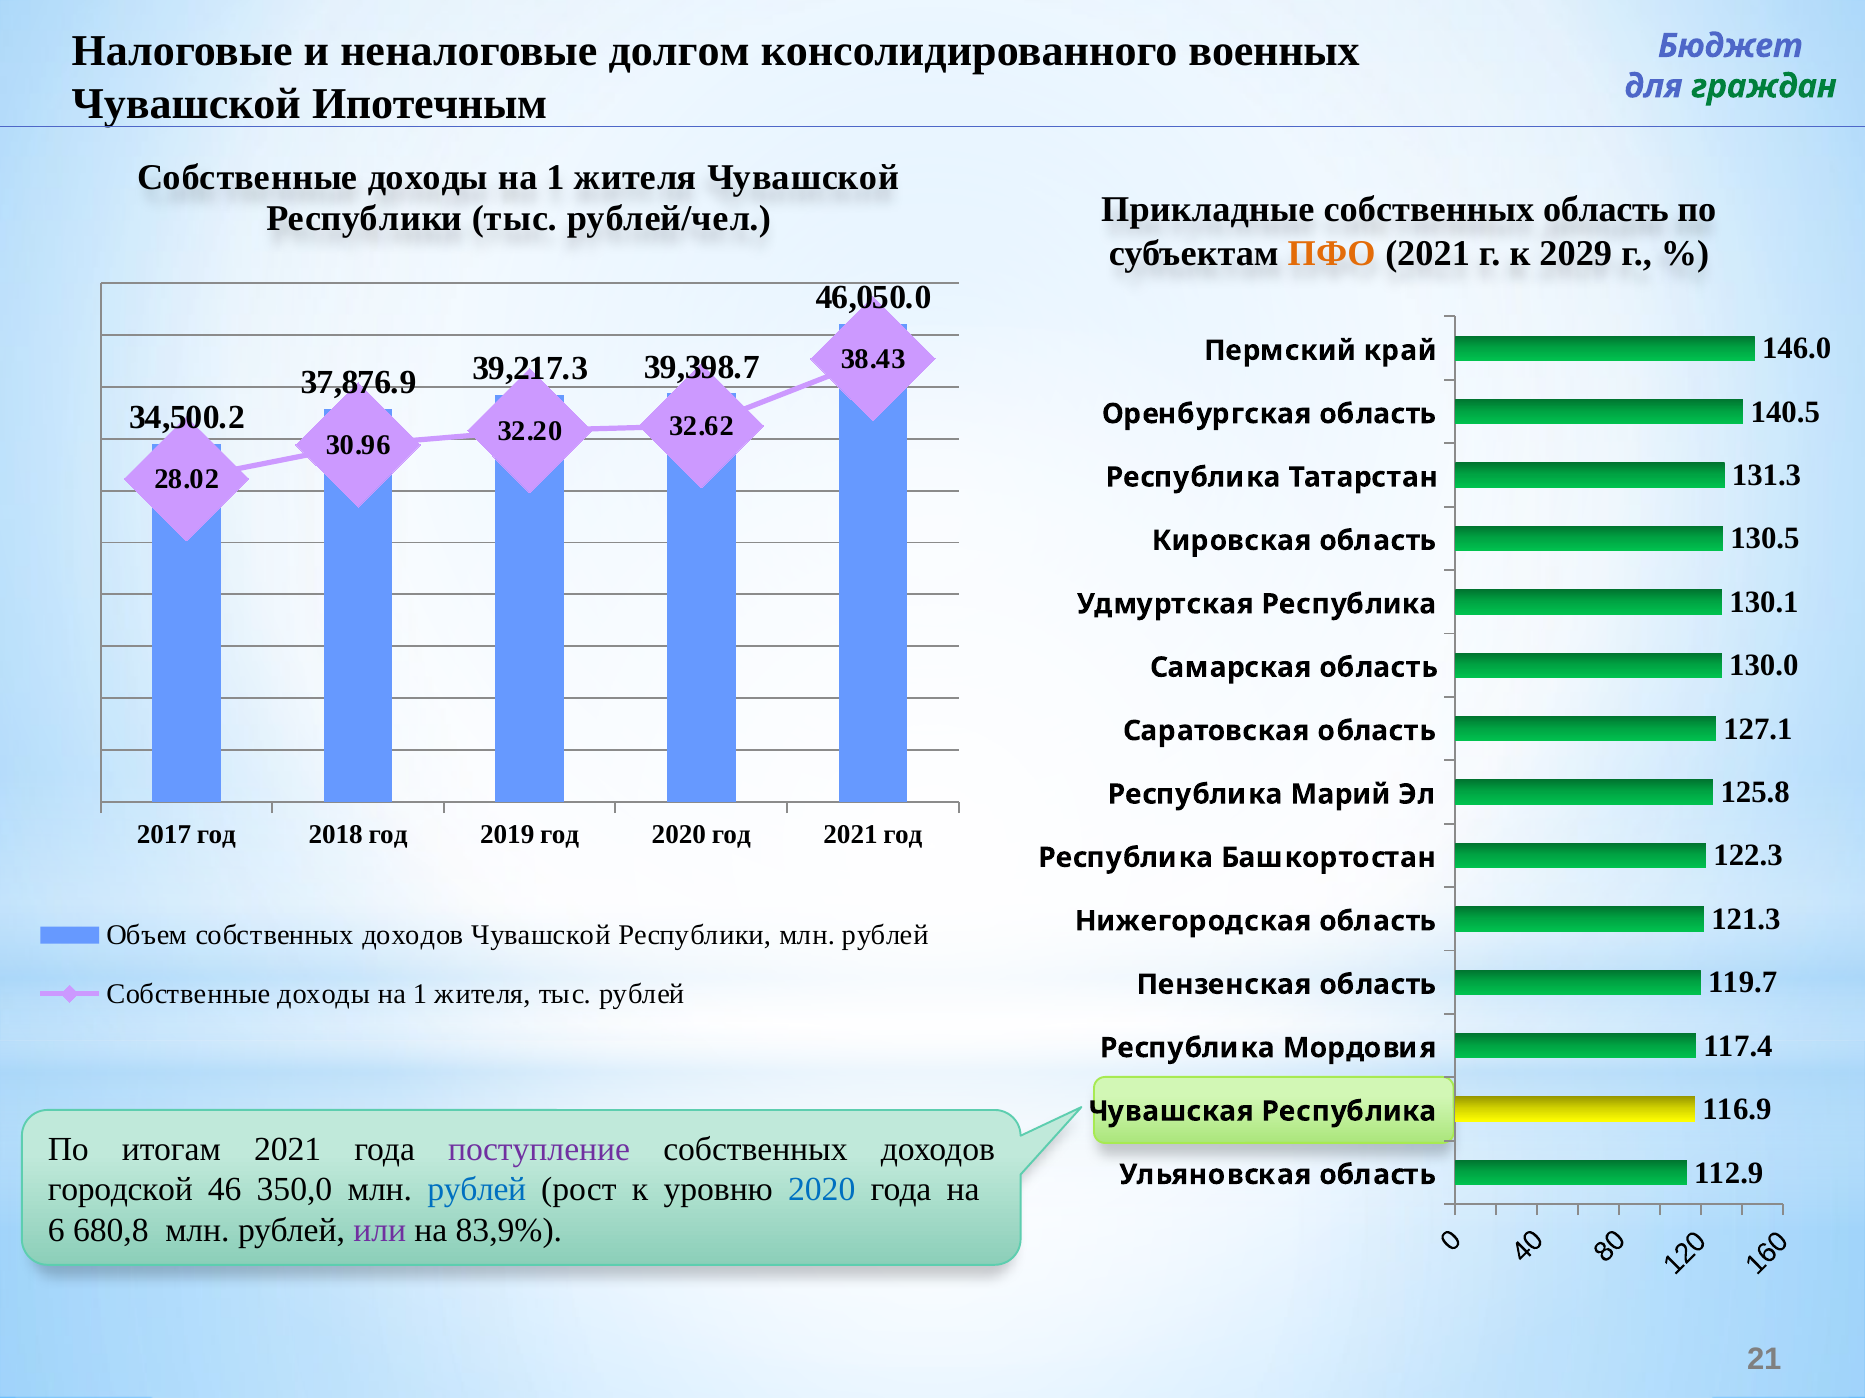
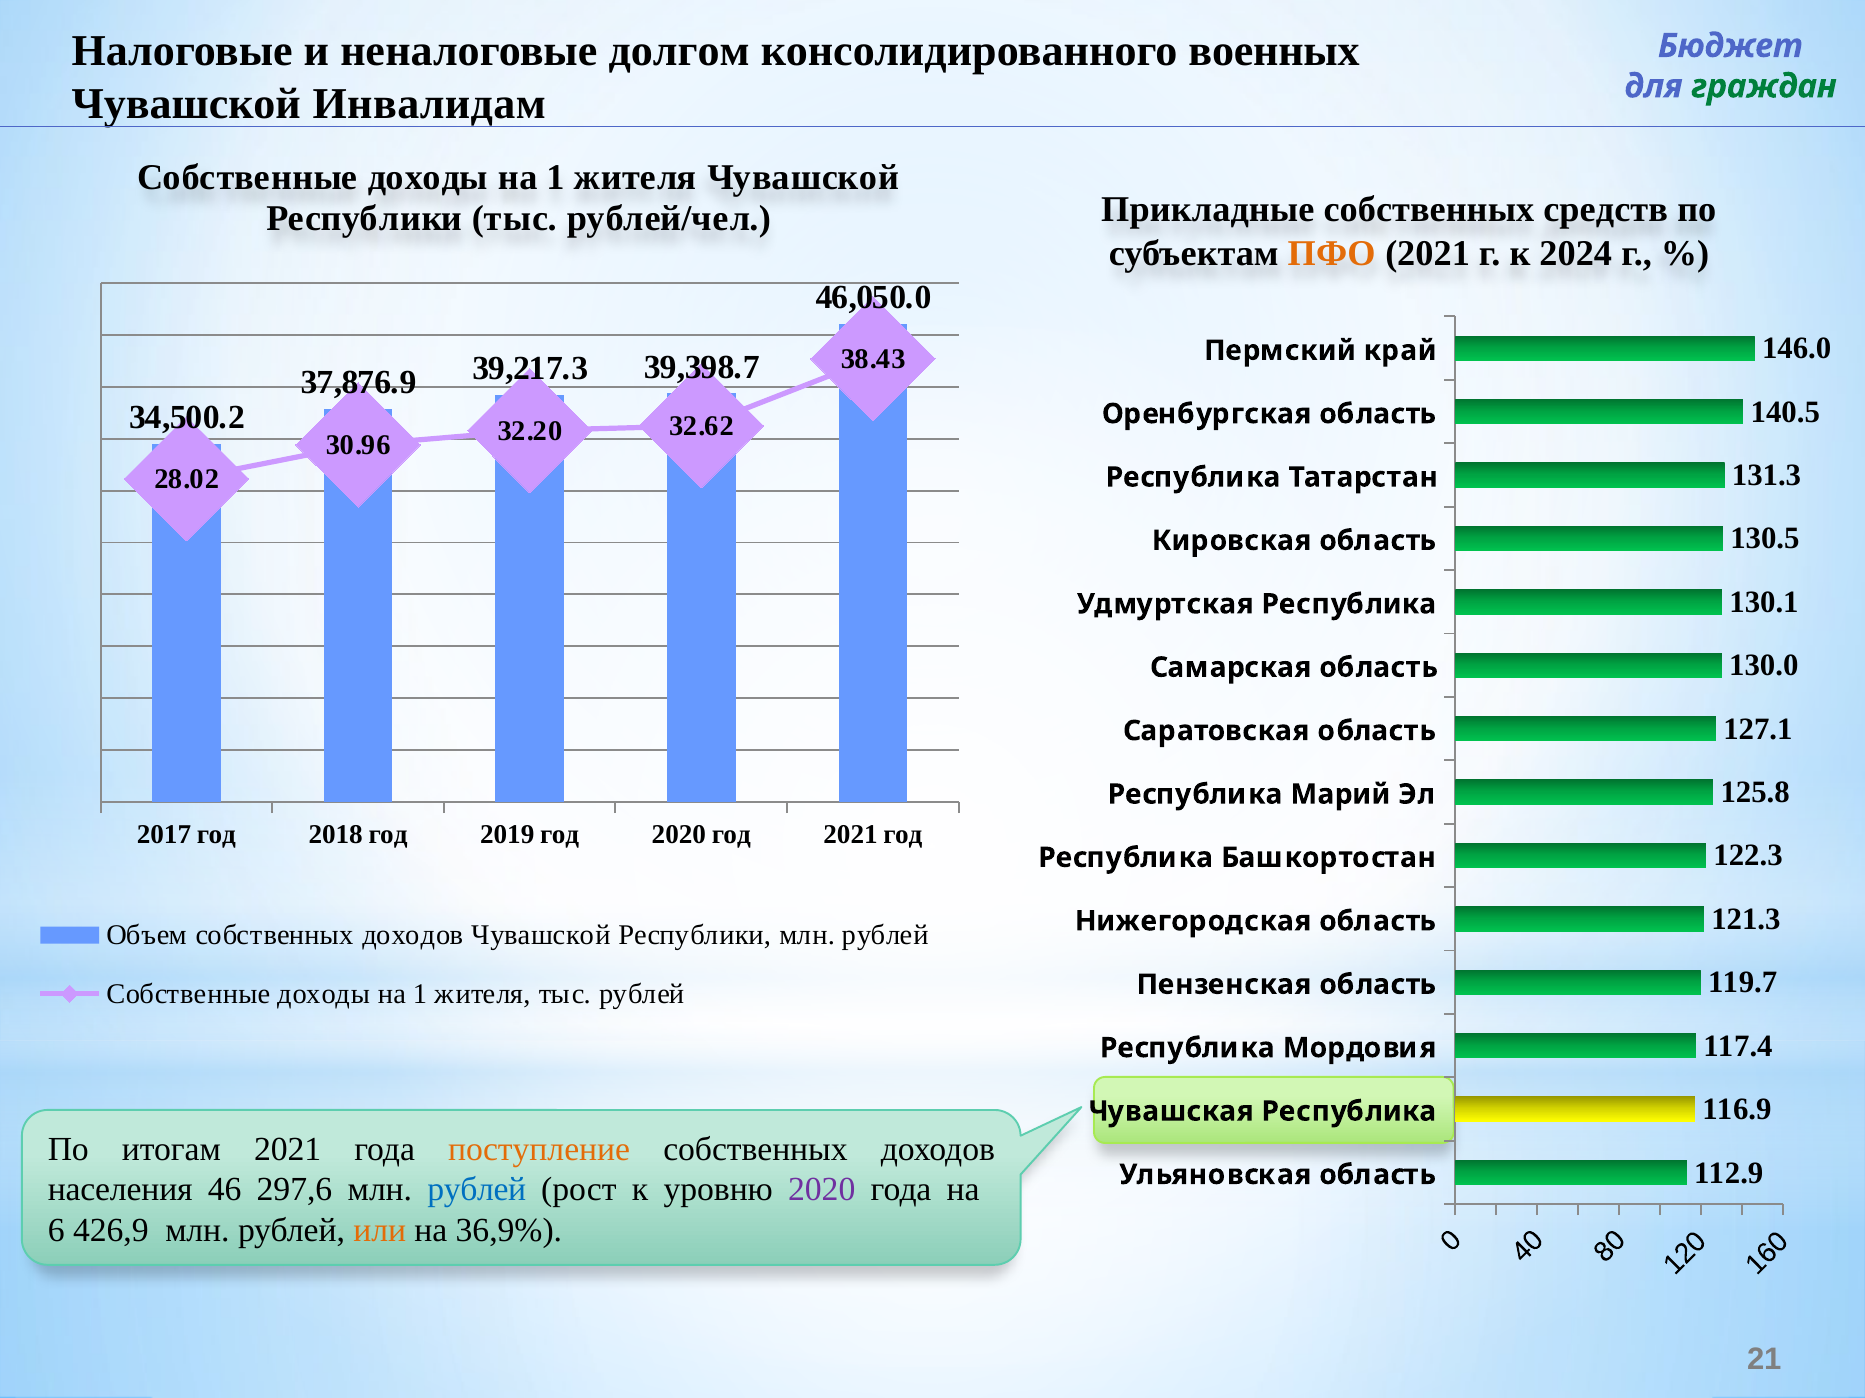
Ипотечным: Ипотечным -> Инвалидам
собственных область: область -> средств
2029: 2029 -> 2024
поступление colour: purple -> orange
городской: городской -> населения
350,0: 350,0 -> 297,6
2020 at (822, 1190) colour: blue -> purple
680,8: 680,8 -> 426,9
или colour: purple -> orange
83,9%: 83,9% -> 36,9%
